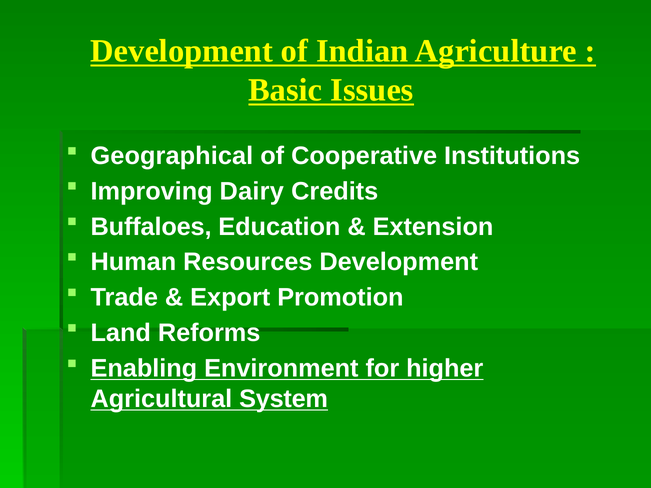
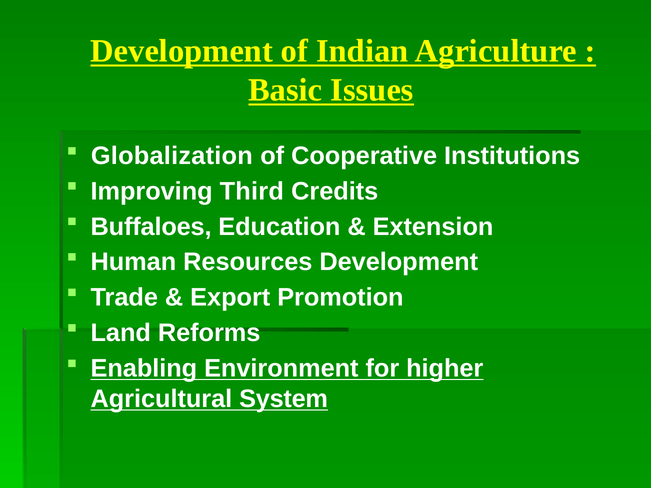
Geographical: Geographical -> Globalization
Dairy: Dairy -> Third
